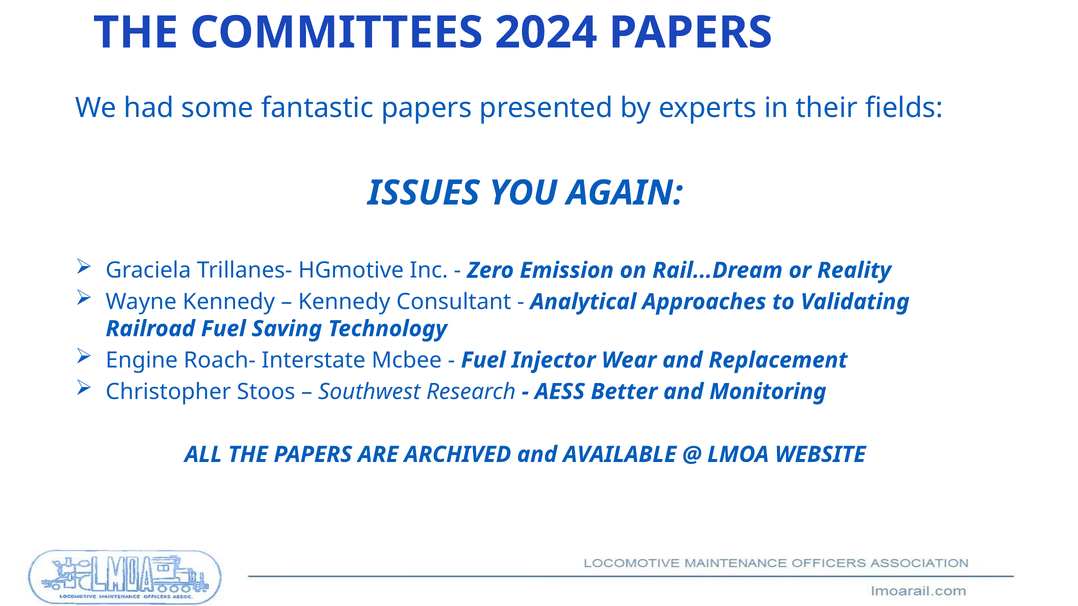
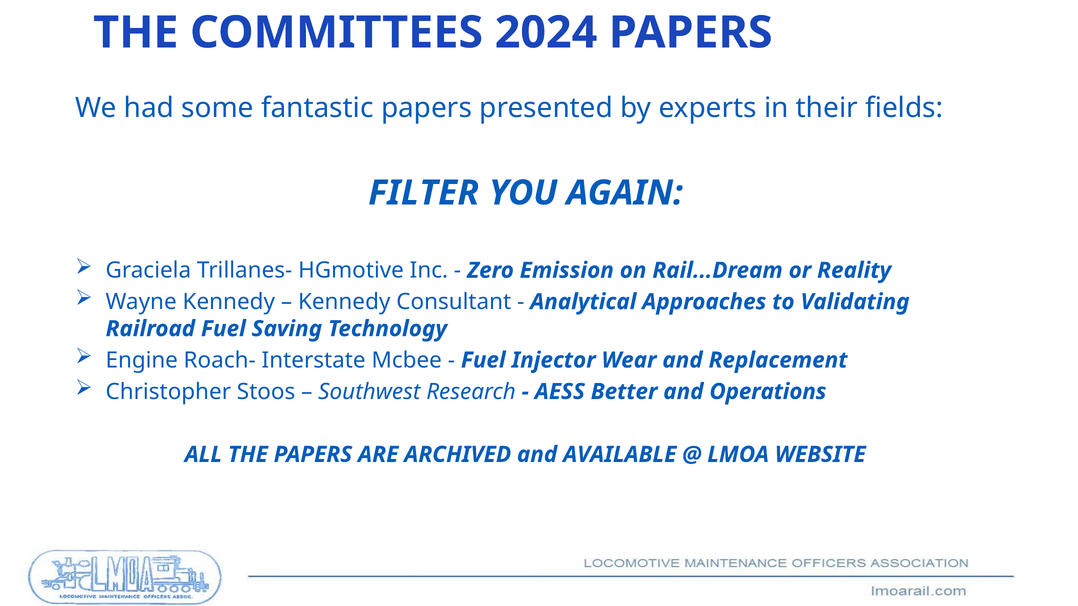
ISSUES: ISSUES -> FILTER
Monitoring: Monitoring -> Operations
